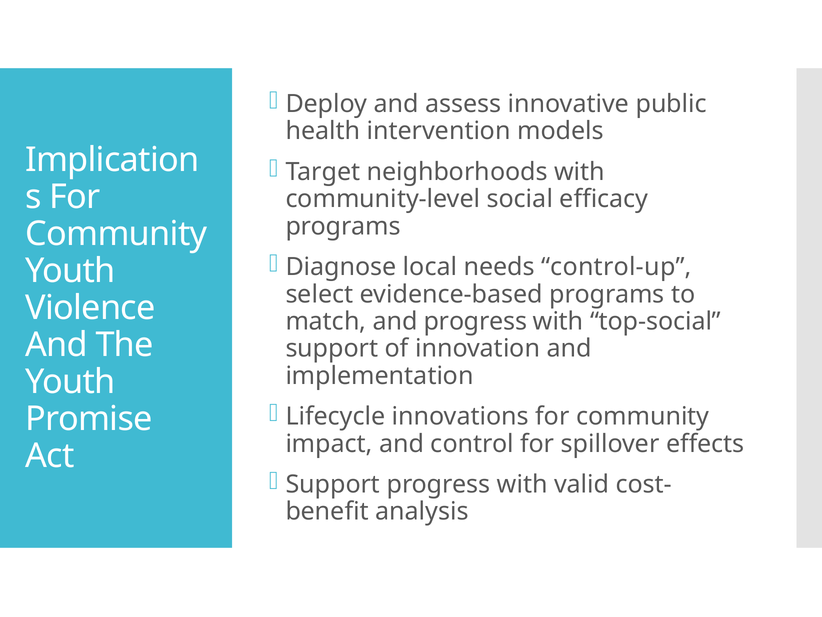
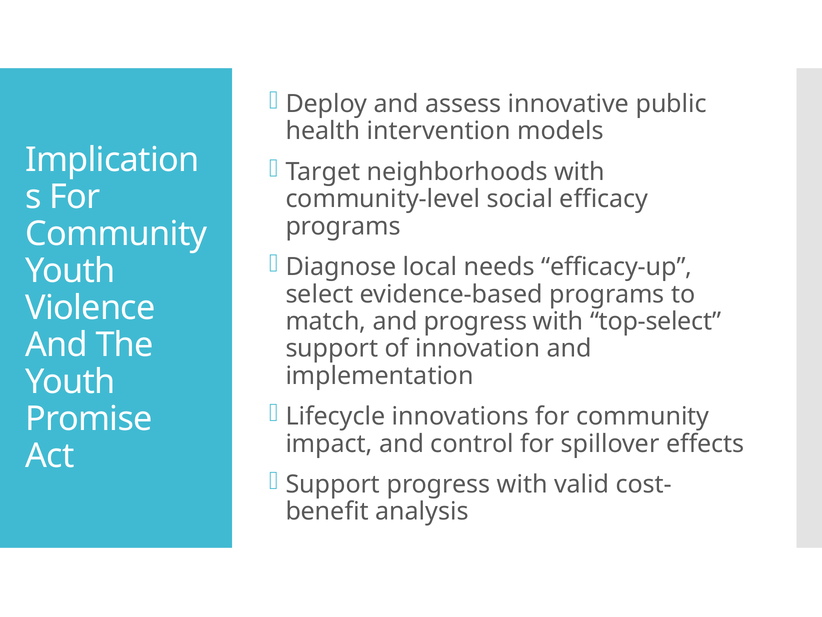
control-up: control-up -> efficacy-up
top-social: top-social -> top-select
